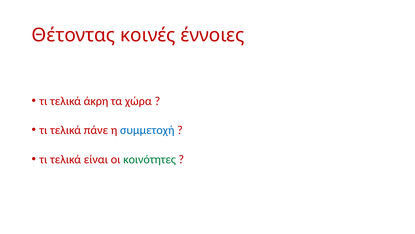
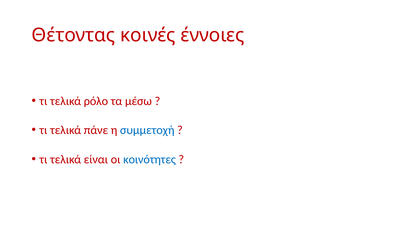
άκρη: άκρη -> ρόλο
χώρα: χώρα -> μέσω
κοινότητες colour: green -> blue
